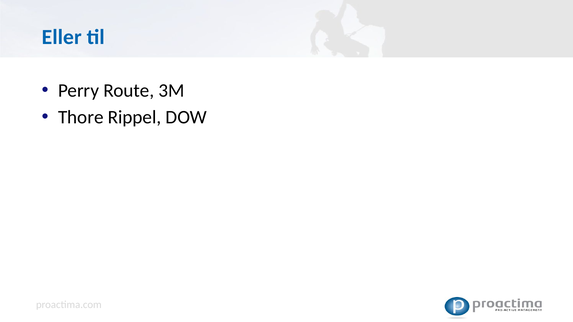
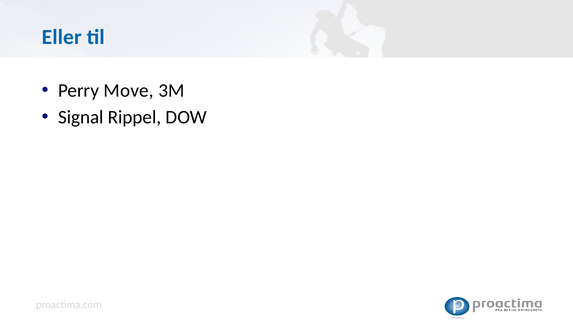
Route: Route -> Move
Thore: Thore -> Signal
